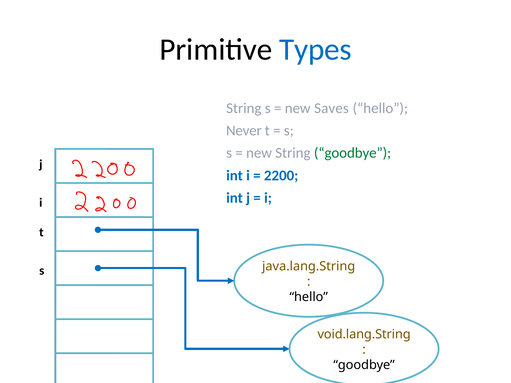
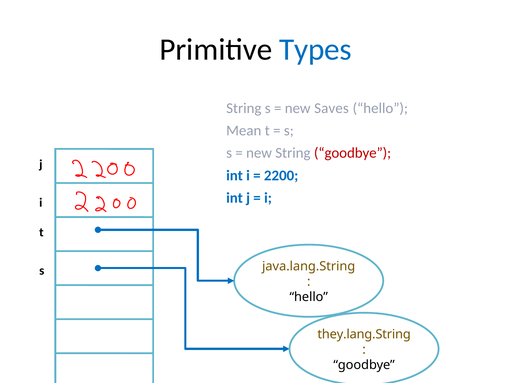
Never: Never -> Mean
goodbye at (353, 153) colour: green -> red
void.lang.String: void.lang.String -> they.lang.String
